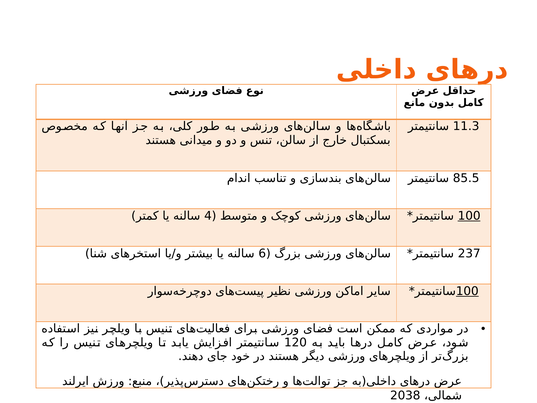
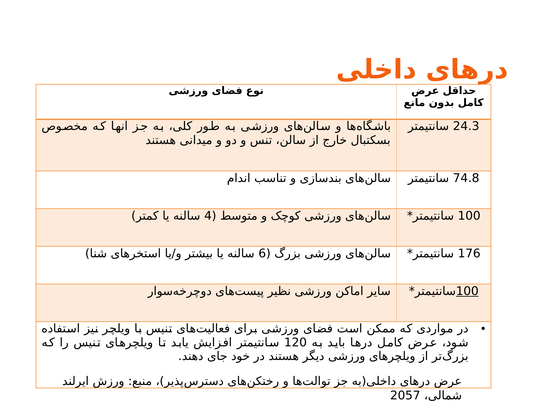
11.3: 11.3 -> 24.3
85.5: 85.5 -> 74.8
100 at (469, 216) underline: present -> none
237: 237 -> 176
2038: 2038 -> 2057
